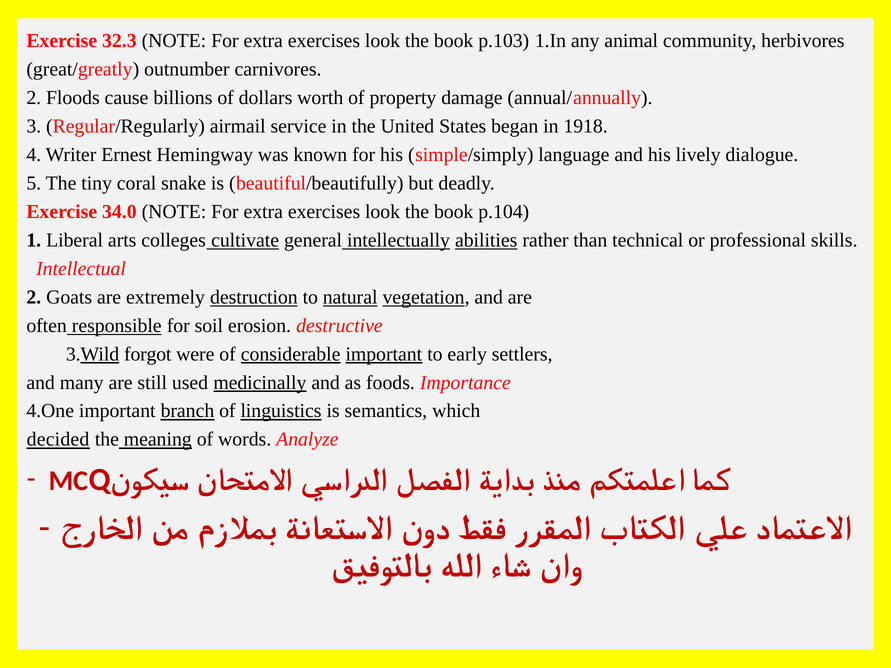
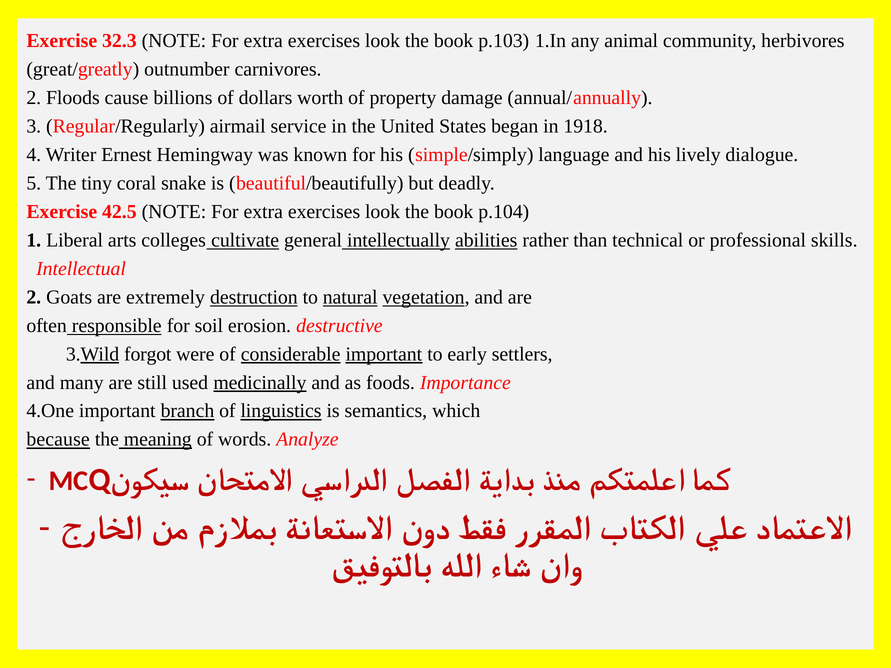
34.0: 34.0 -> 42.5
decided: decided -> because
